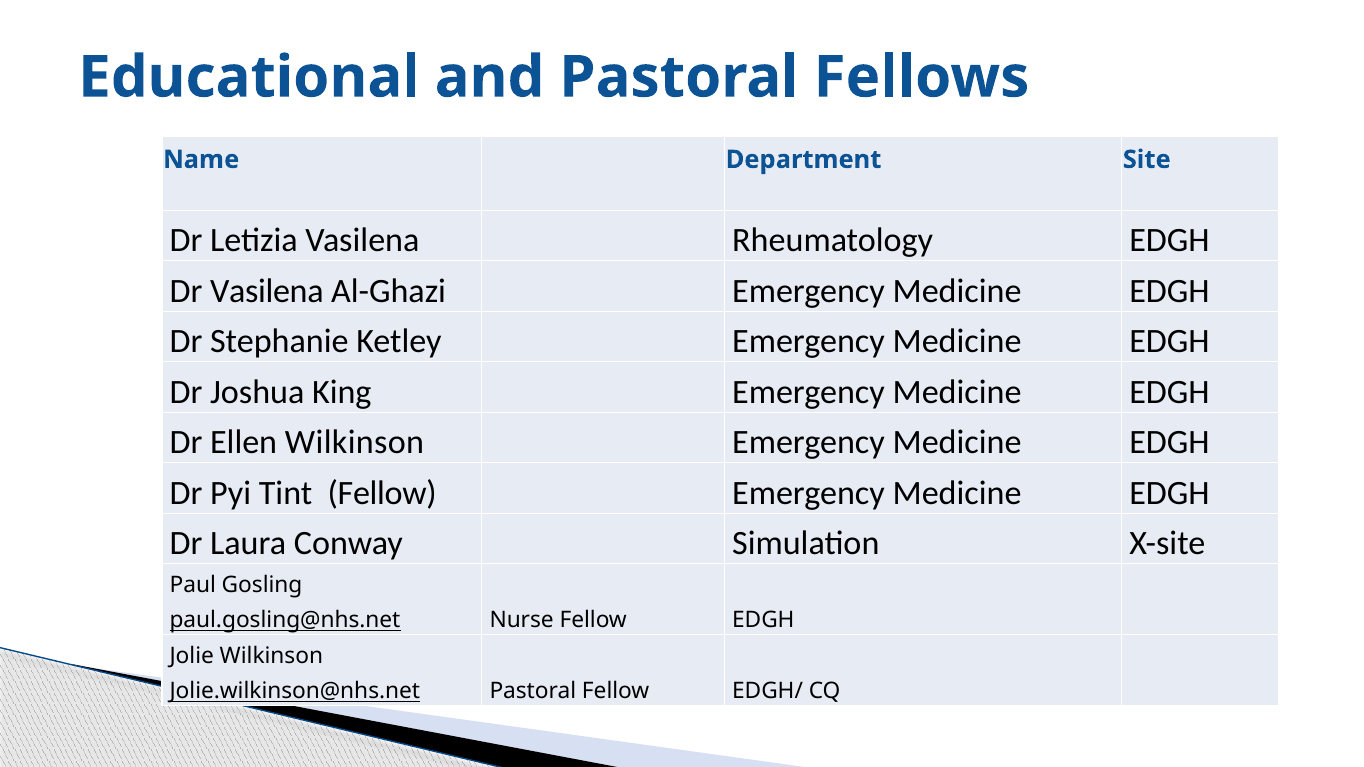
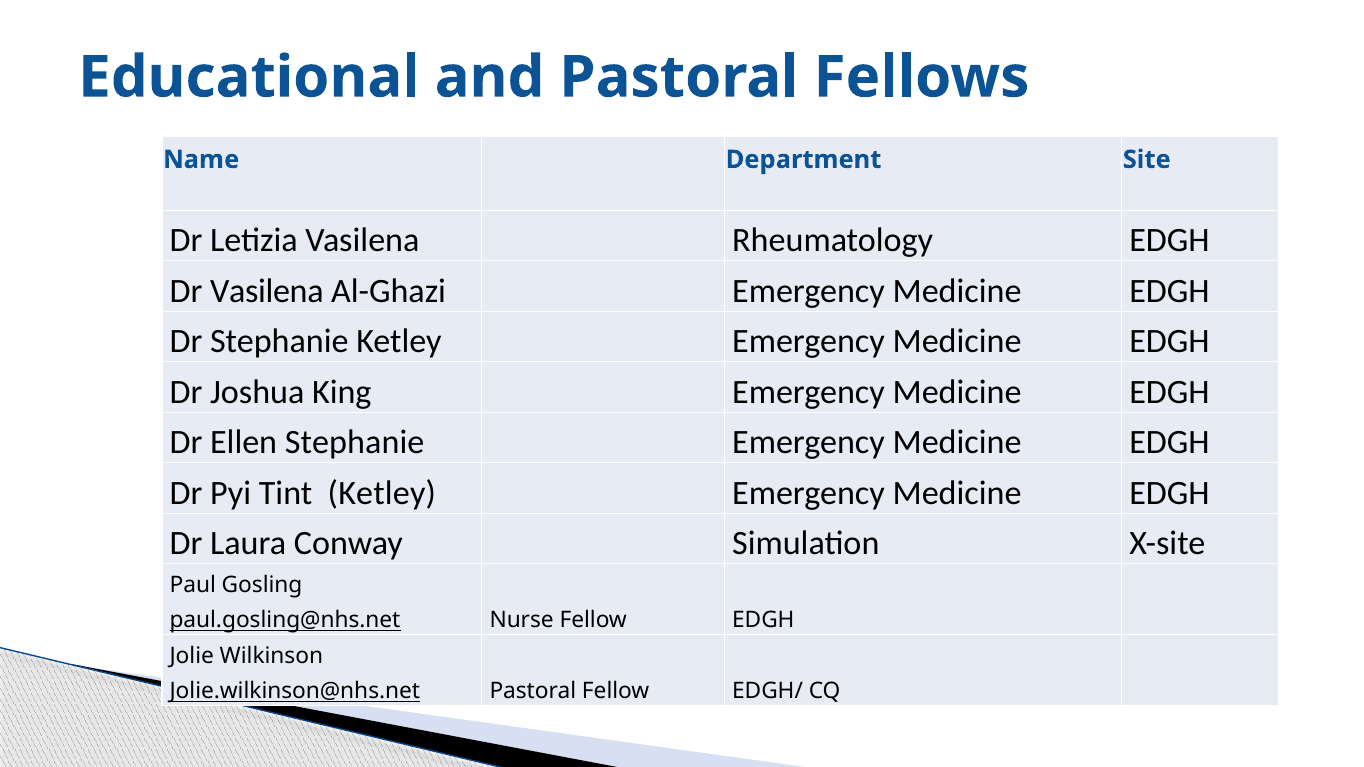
Ellen Wilkinson: Wilkinson -> Stephanie
Tint Fellow: Fellow -> Ketley
